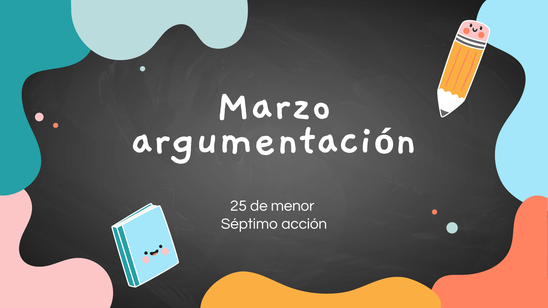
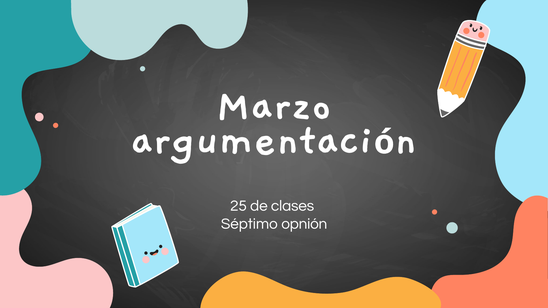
menor: menor -> clases
acción: acción -> opnión
